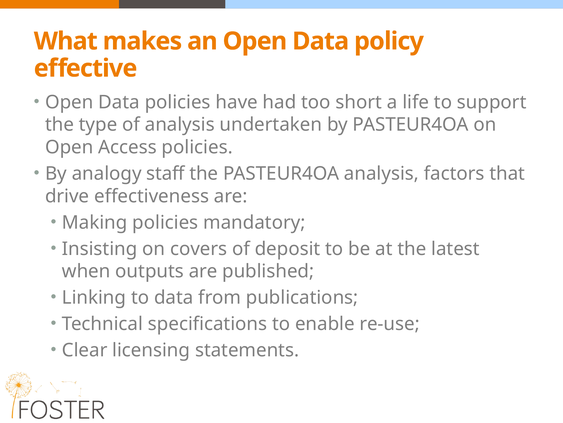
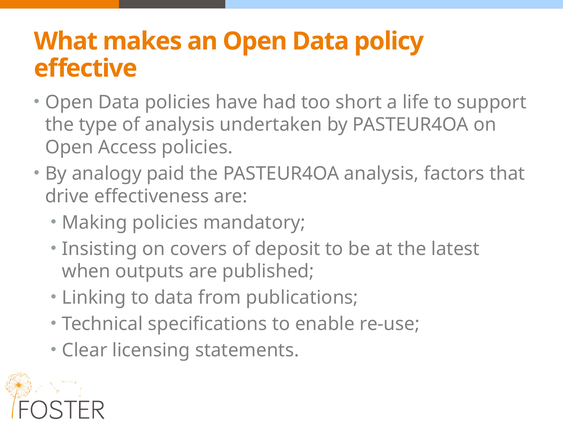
staff: staff -> paid
